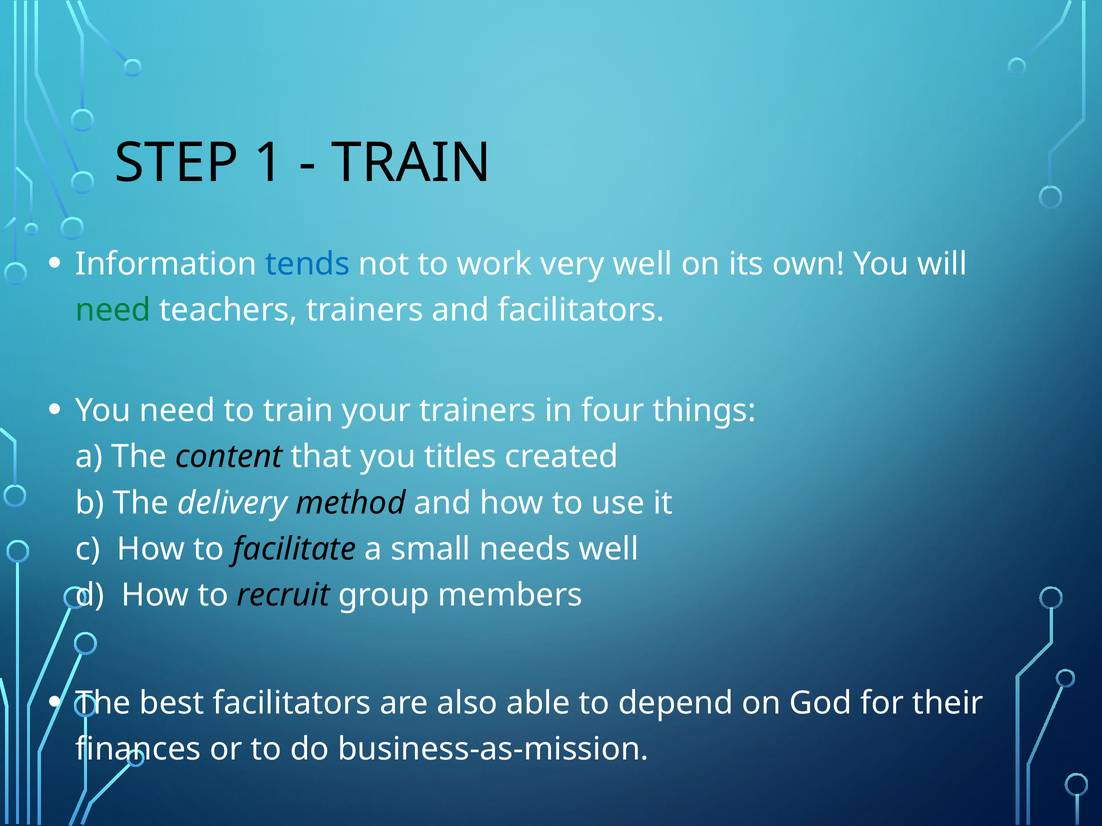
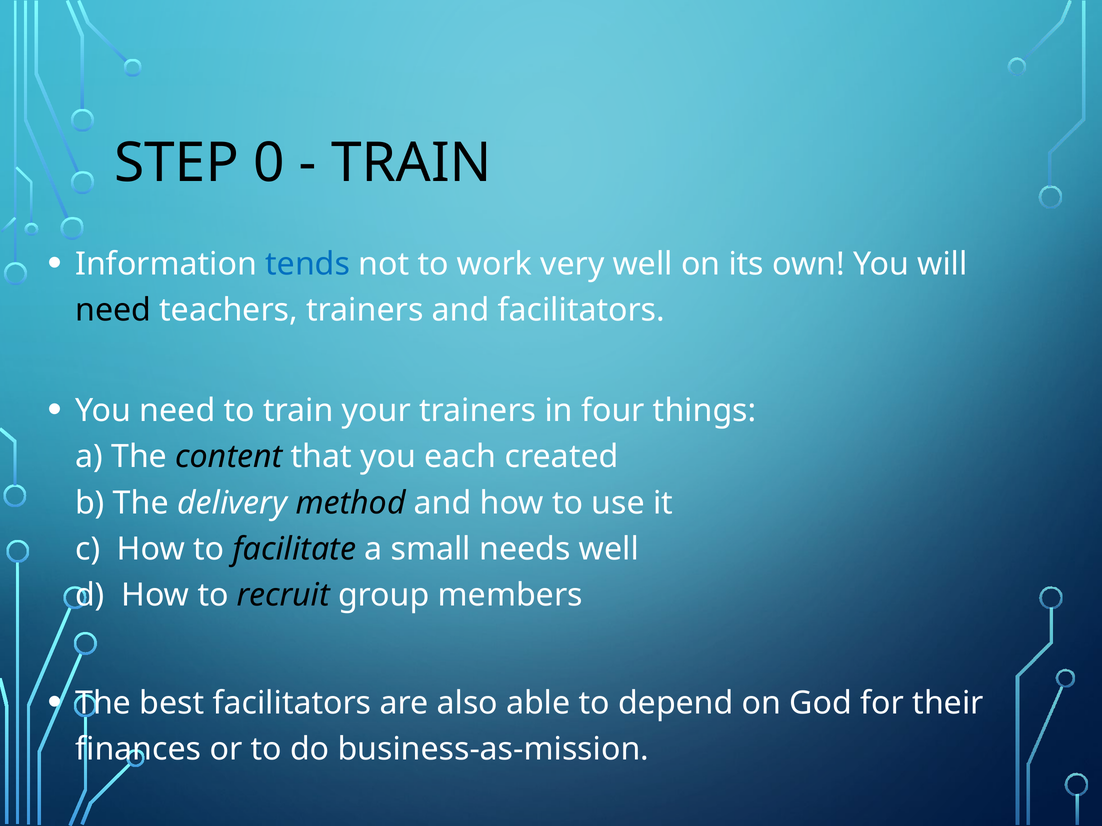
1: 1 -> 0
need at (113, 311) colour: green -> black
titles: titles -> each
